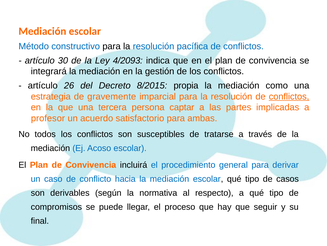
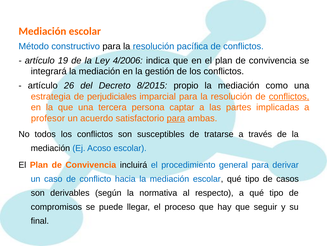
30: 30 -> 19
4/2093: 4/2093 -> 4/2006
propia: propia -> propio
gravemente: gravemente -> perjudiciales
para at (176, 118) underline: none -> present
